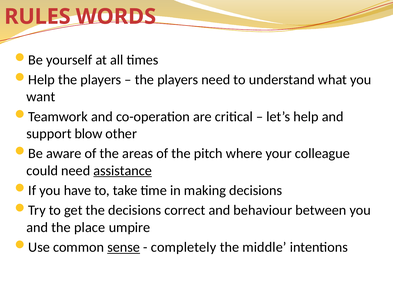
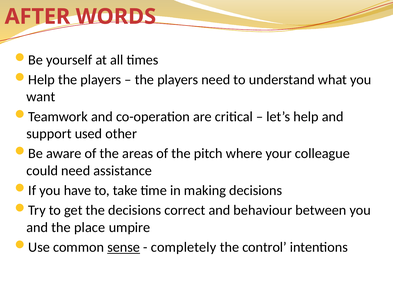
RULES: RULES -> AFTER
blow: blow -> used
assistance underline: present -> none
middle: middle -> control
